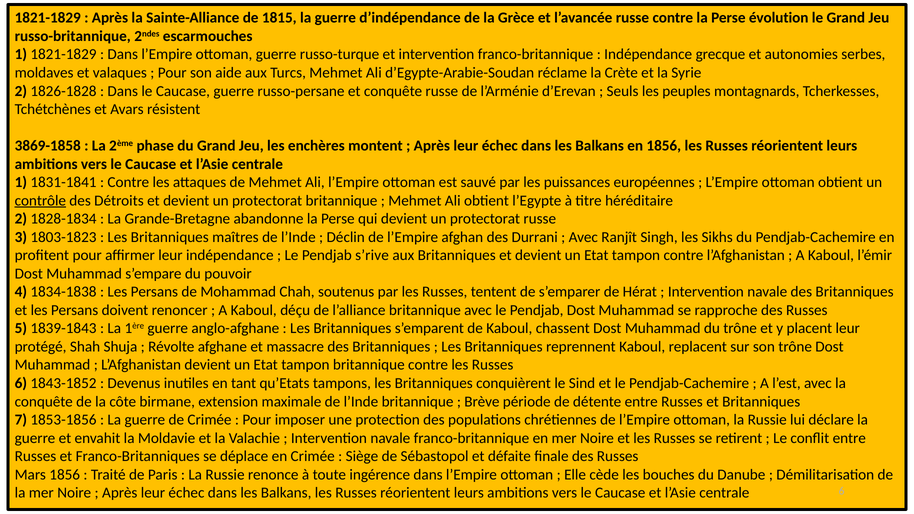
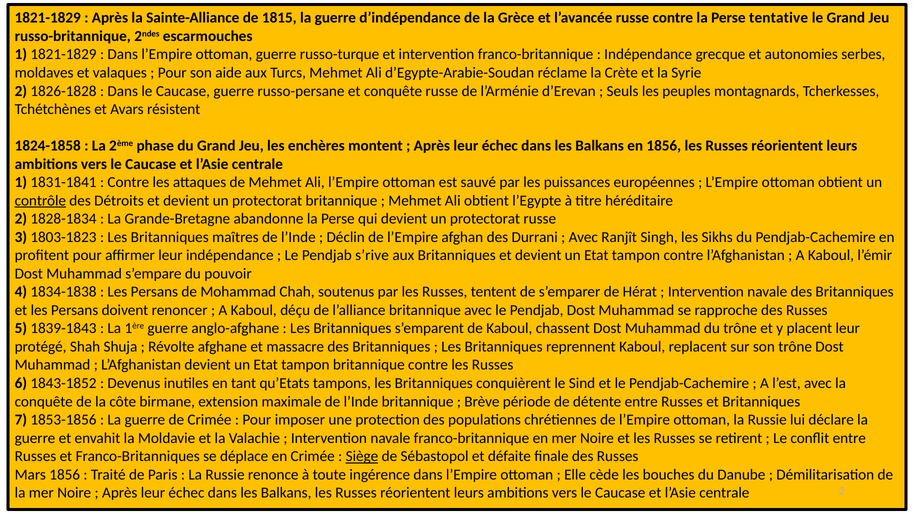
évolution: évolution -> tentative
3869-1858: 3869-1858 -> 1824-1858
Siège underline: none -> present
centrale 6: 6 -> 2
